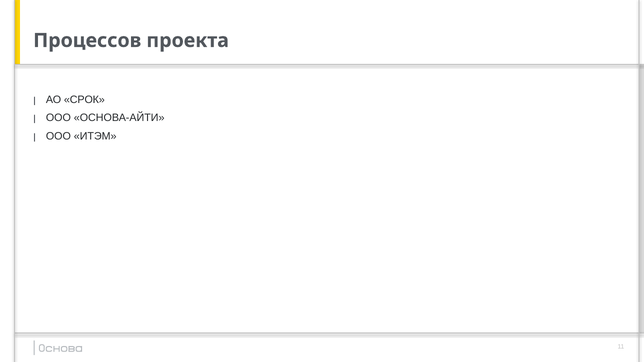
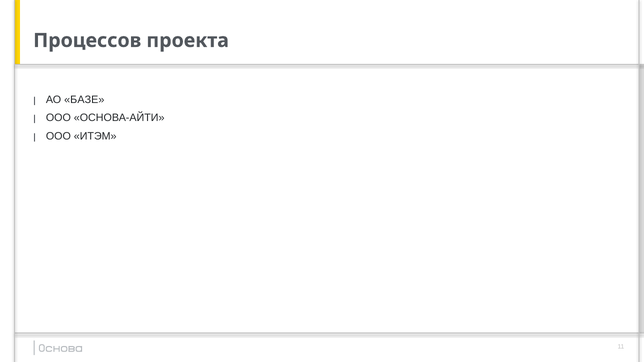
СРОК: СРОК -> БАЗЕ
